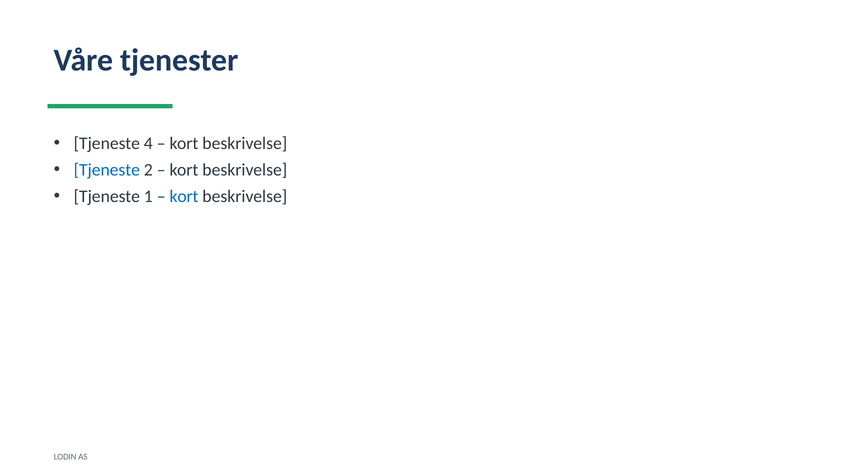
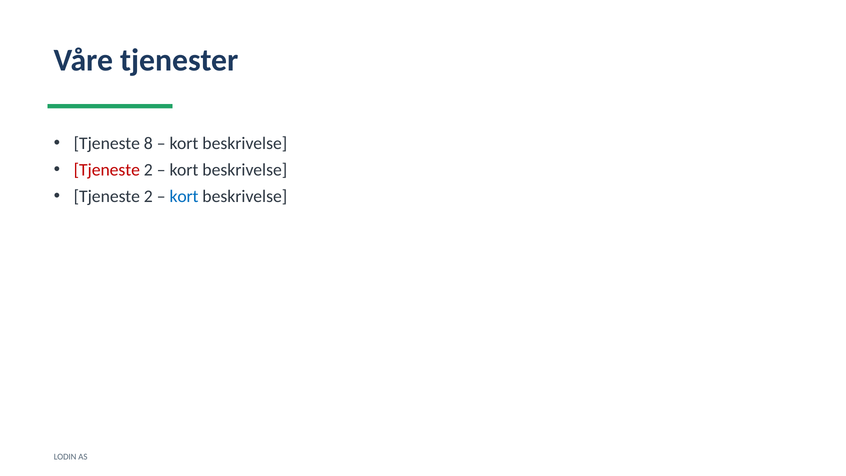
4: 4 -> 8
Tjeneste at (107, 170) colour: blue -> red
1 at (148, 196): 1 -> 2
